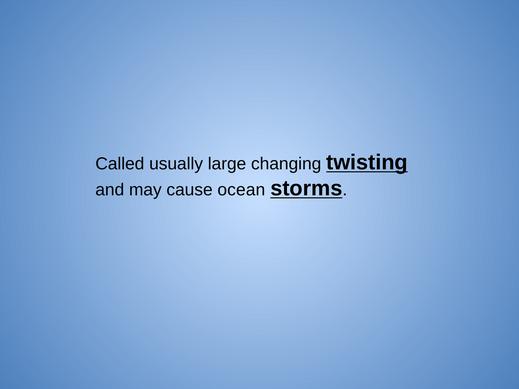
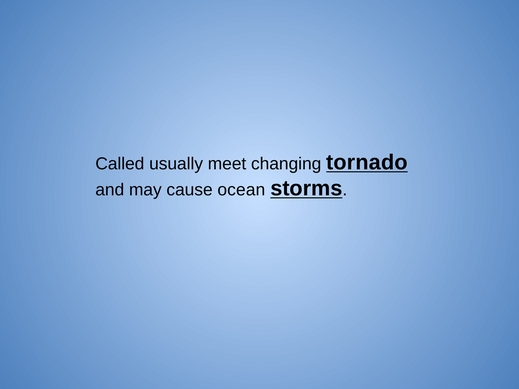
large: large -> meet
twisting: twisting -> tornado
